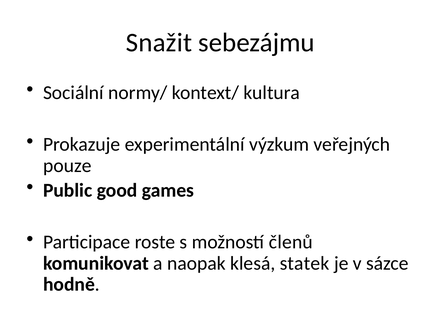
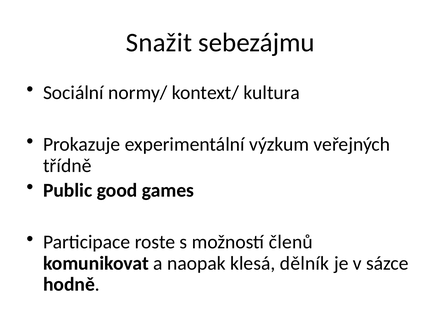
pouze: pouze -> třídně
statek: statek -> dělník
